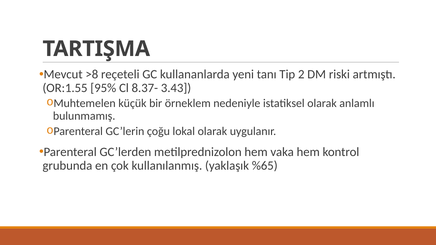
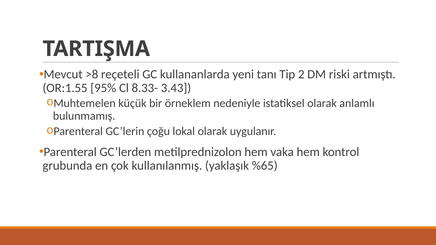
8.37-: 8.37- -> 8.33-
